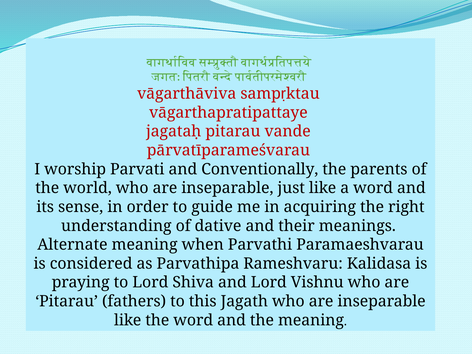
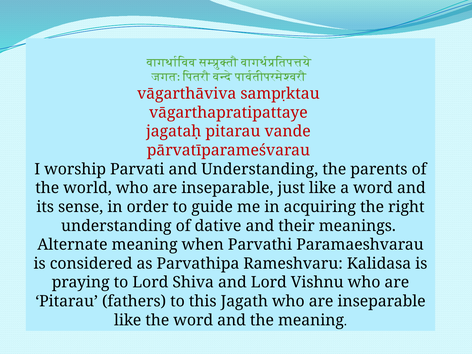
and Conventionally: Conventionally -> Understanding
